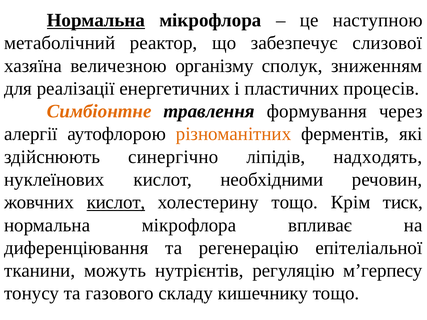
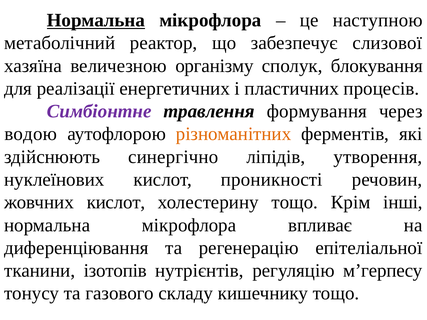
зниженням: зниженням -> блокування
Симбіонтне colour: orange -> purple
алергії: алергії -> водою
надходять: надходять -> утворення
необхідними: необхідними -> проникності
кислот at (116, 202) underline: present -> none
тиск: тиск -> інші
можуть: можуть -> ізотопів
